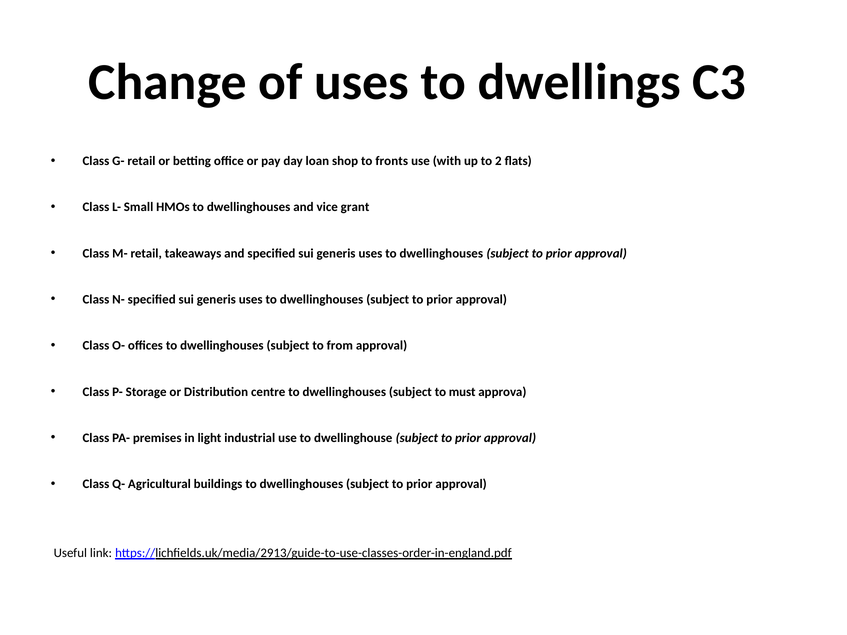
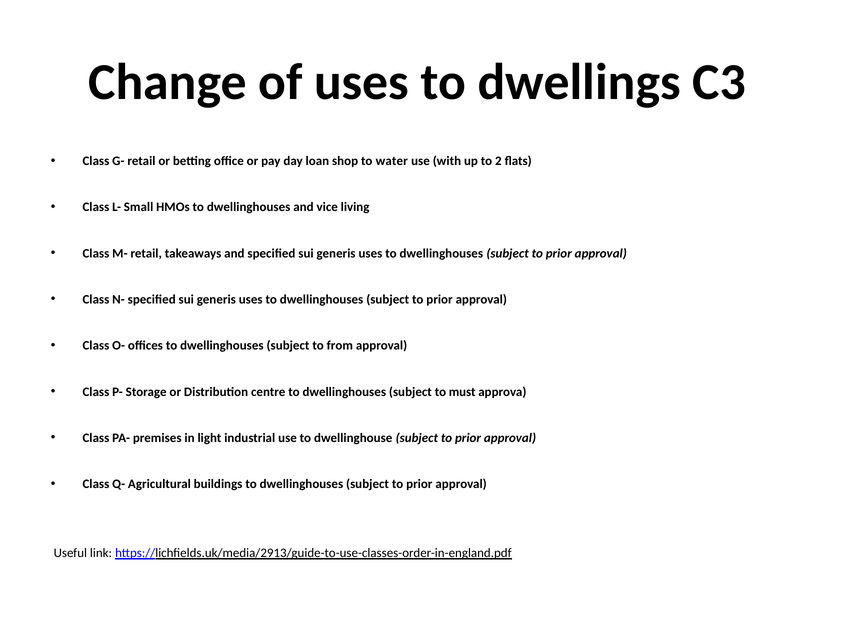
fronts: fronts -> water
grant: grant -> living
